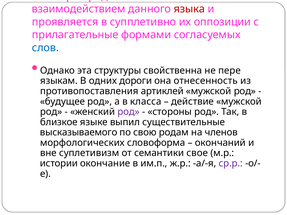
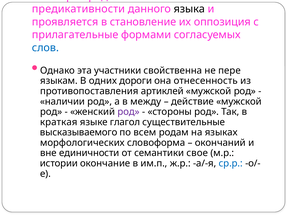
взаимодействием: взаимодействием -> предикативности
языка colour: red -> black
супплетивно: супплетивно -> становление
оппозиции: оппозиции -> оппозиция
структуры: структуры -> участники
будущее: будущее -> наличии
класса: класса -> между
близкое: близкое -> краткая
выпил: выпил -> глагол
свою: свою -> всем
членов: членов -> языках
суплетивизм: суплетивизм -> единичности
ср.р colour: purple -> blue
